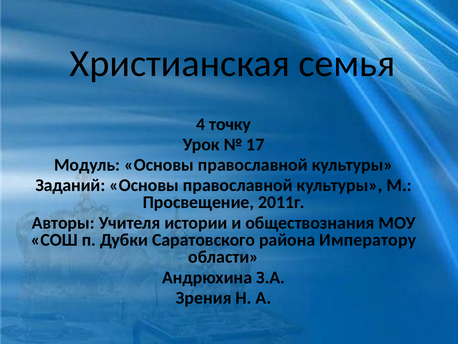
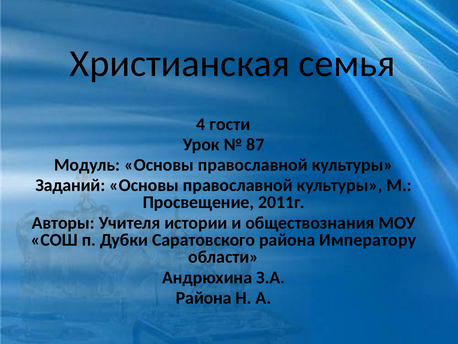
точку: точку -> гости
17: 17 -> 87
Зрения at (204, 297): Зрения -> Района
